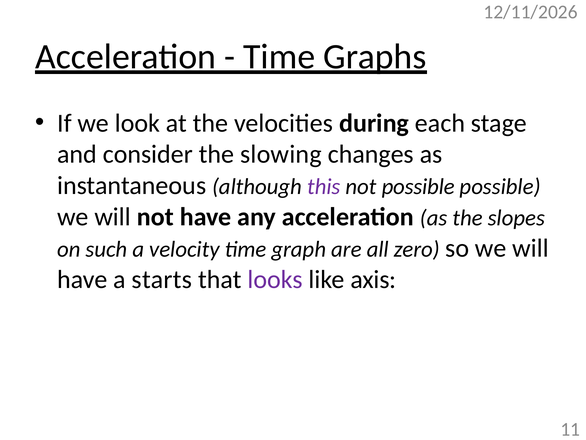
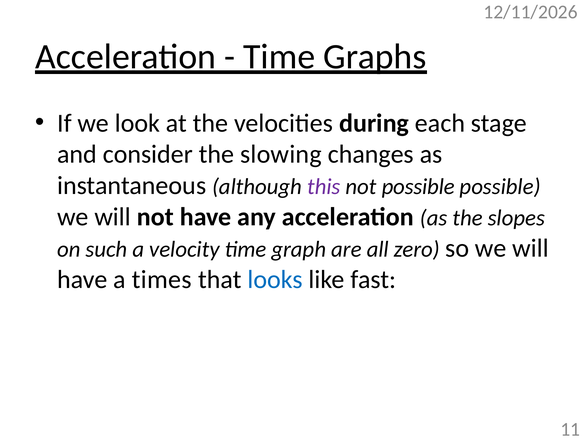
starts: starts -> times
looks colour: purple -> blue
axis: axis -> fast
